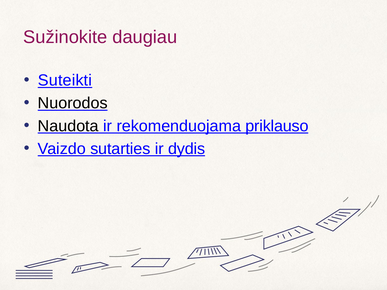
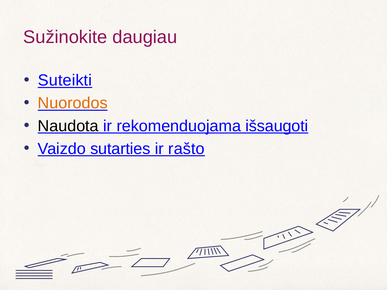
Nuorodos colour: black -> orange
priklauso: priklauso -> išsaugoti
dydis: dydis -> rašto
